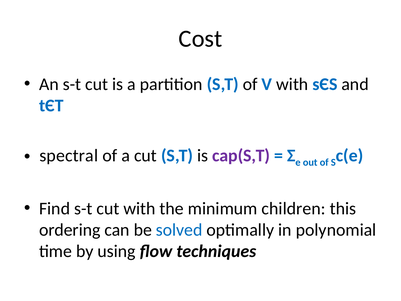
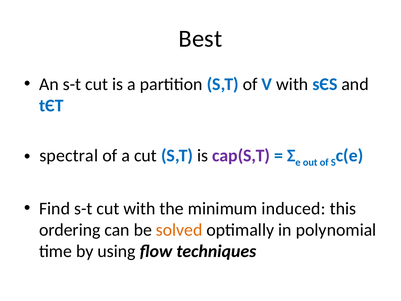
Cost: Cost -> Best
children: children -> induced
solved colour: blue -> orange
